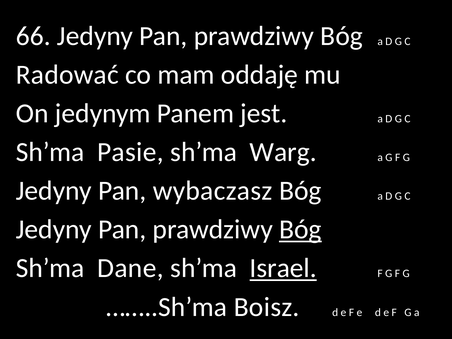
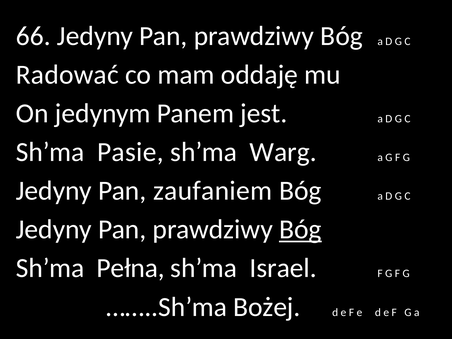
wybaczasz: wybaczasz -> zaufaniem
Dane: Dane -> Pełna
Israel underline: present -> none
Boisz: Boisz -> Bożej
